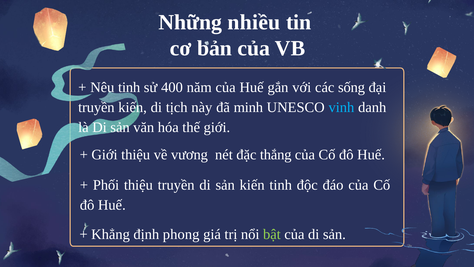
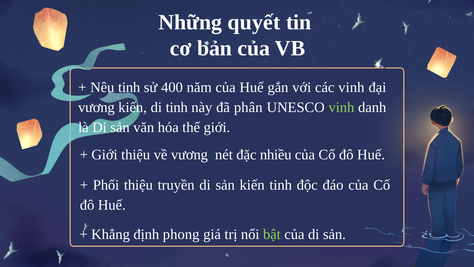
nhiều: nhiều -> quyết
các sống: sống -> vinh
truyền at (96, 107): truyền -> vương
di tịch: tịch -> tinh
minh: minh -> phân
vinh at (341, 107) colour: light blue -> light green
thắng: thắng -> nhiều
